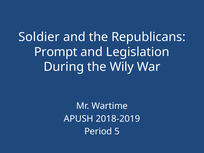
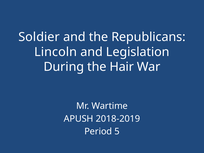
Prompt: Prompt -> Lincoln
Wily: Wily -> Hair
